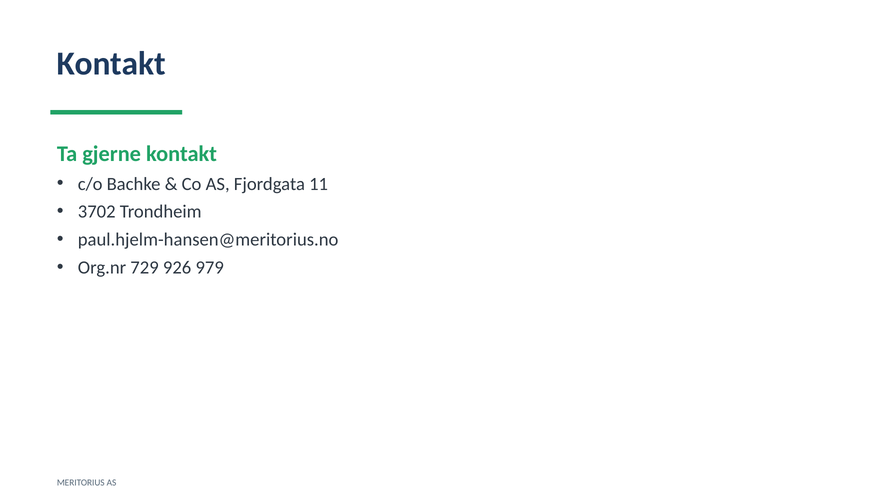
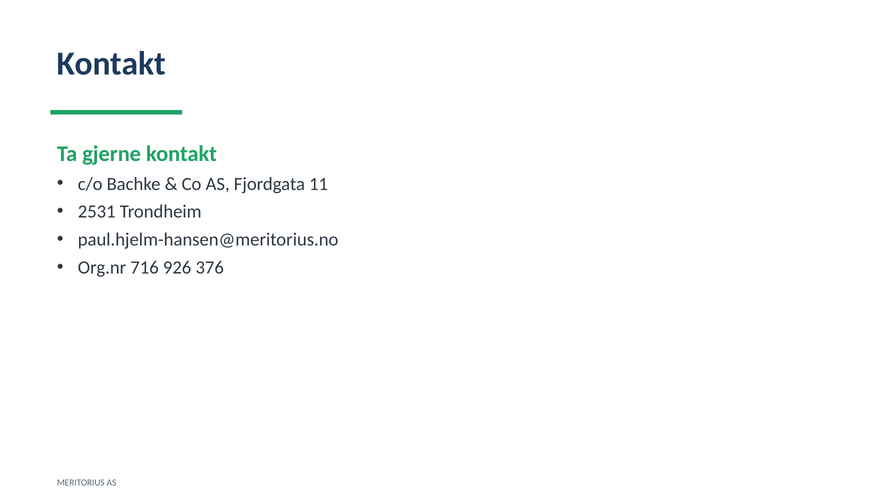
3702: 3702 -> 2531
729: 729 -> 716
979: 979 -> 376
